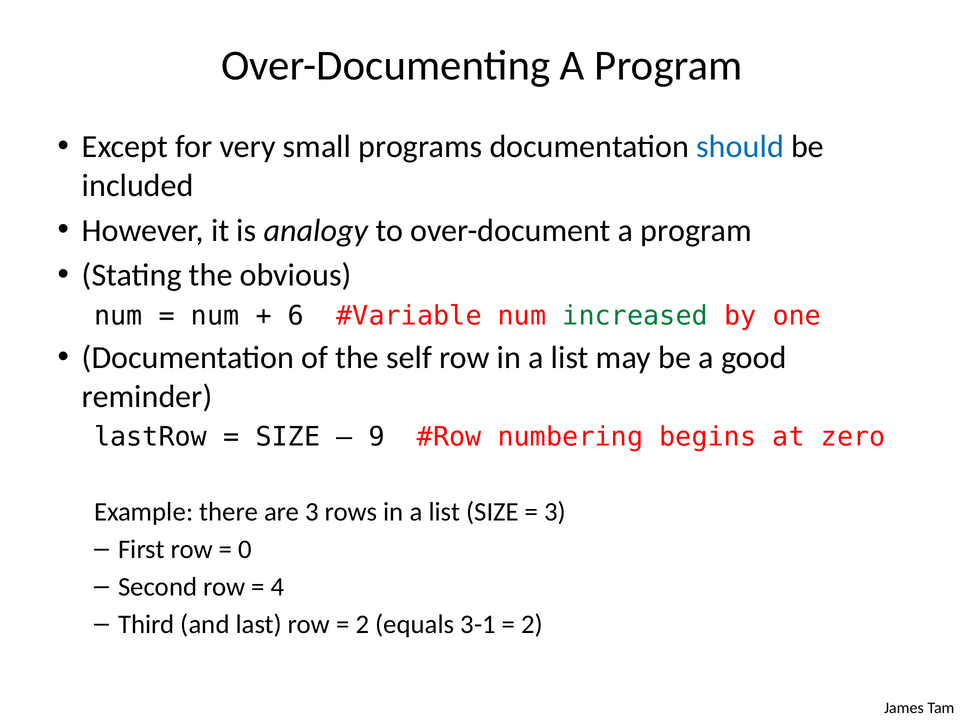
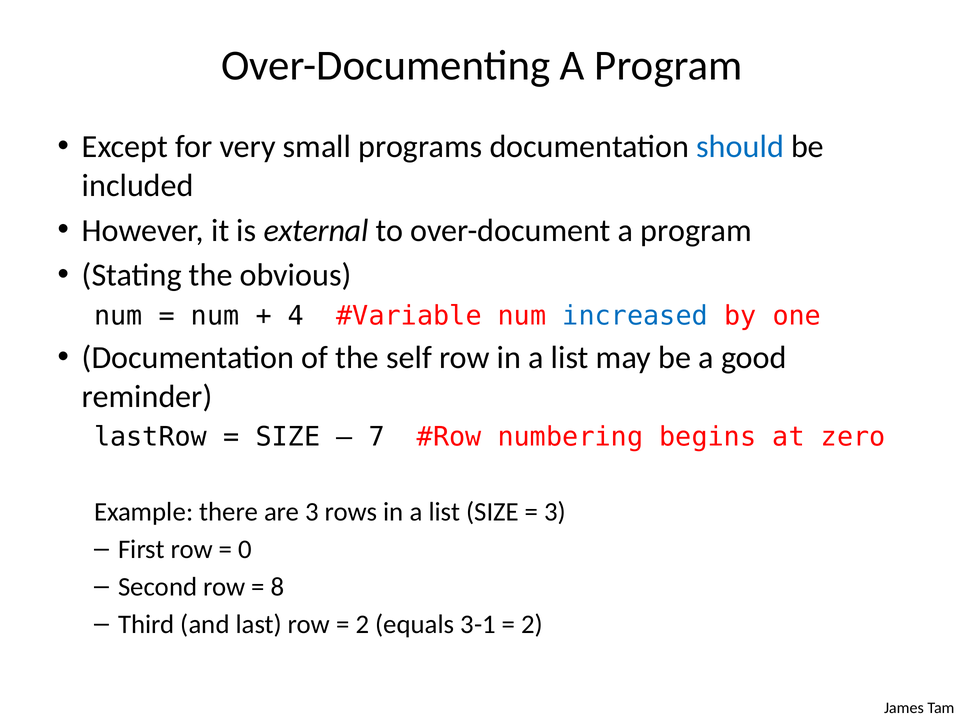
analogy: analogy -> external
6: 6 -> 4
increased colour: green -> blue
9: 9 -> 7
4: 4 -> 8
